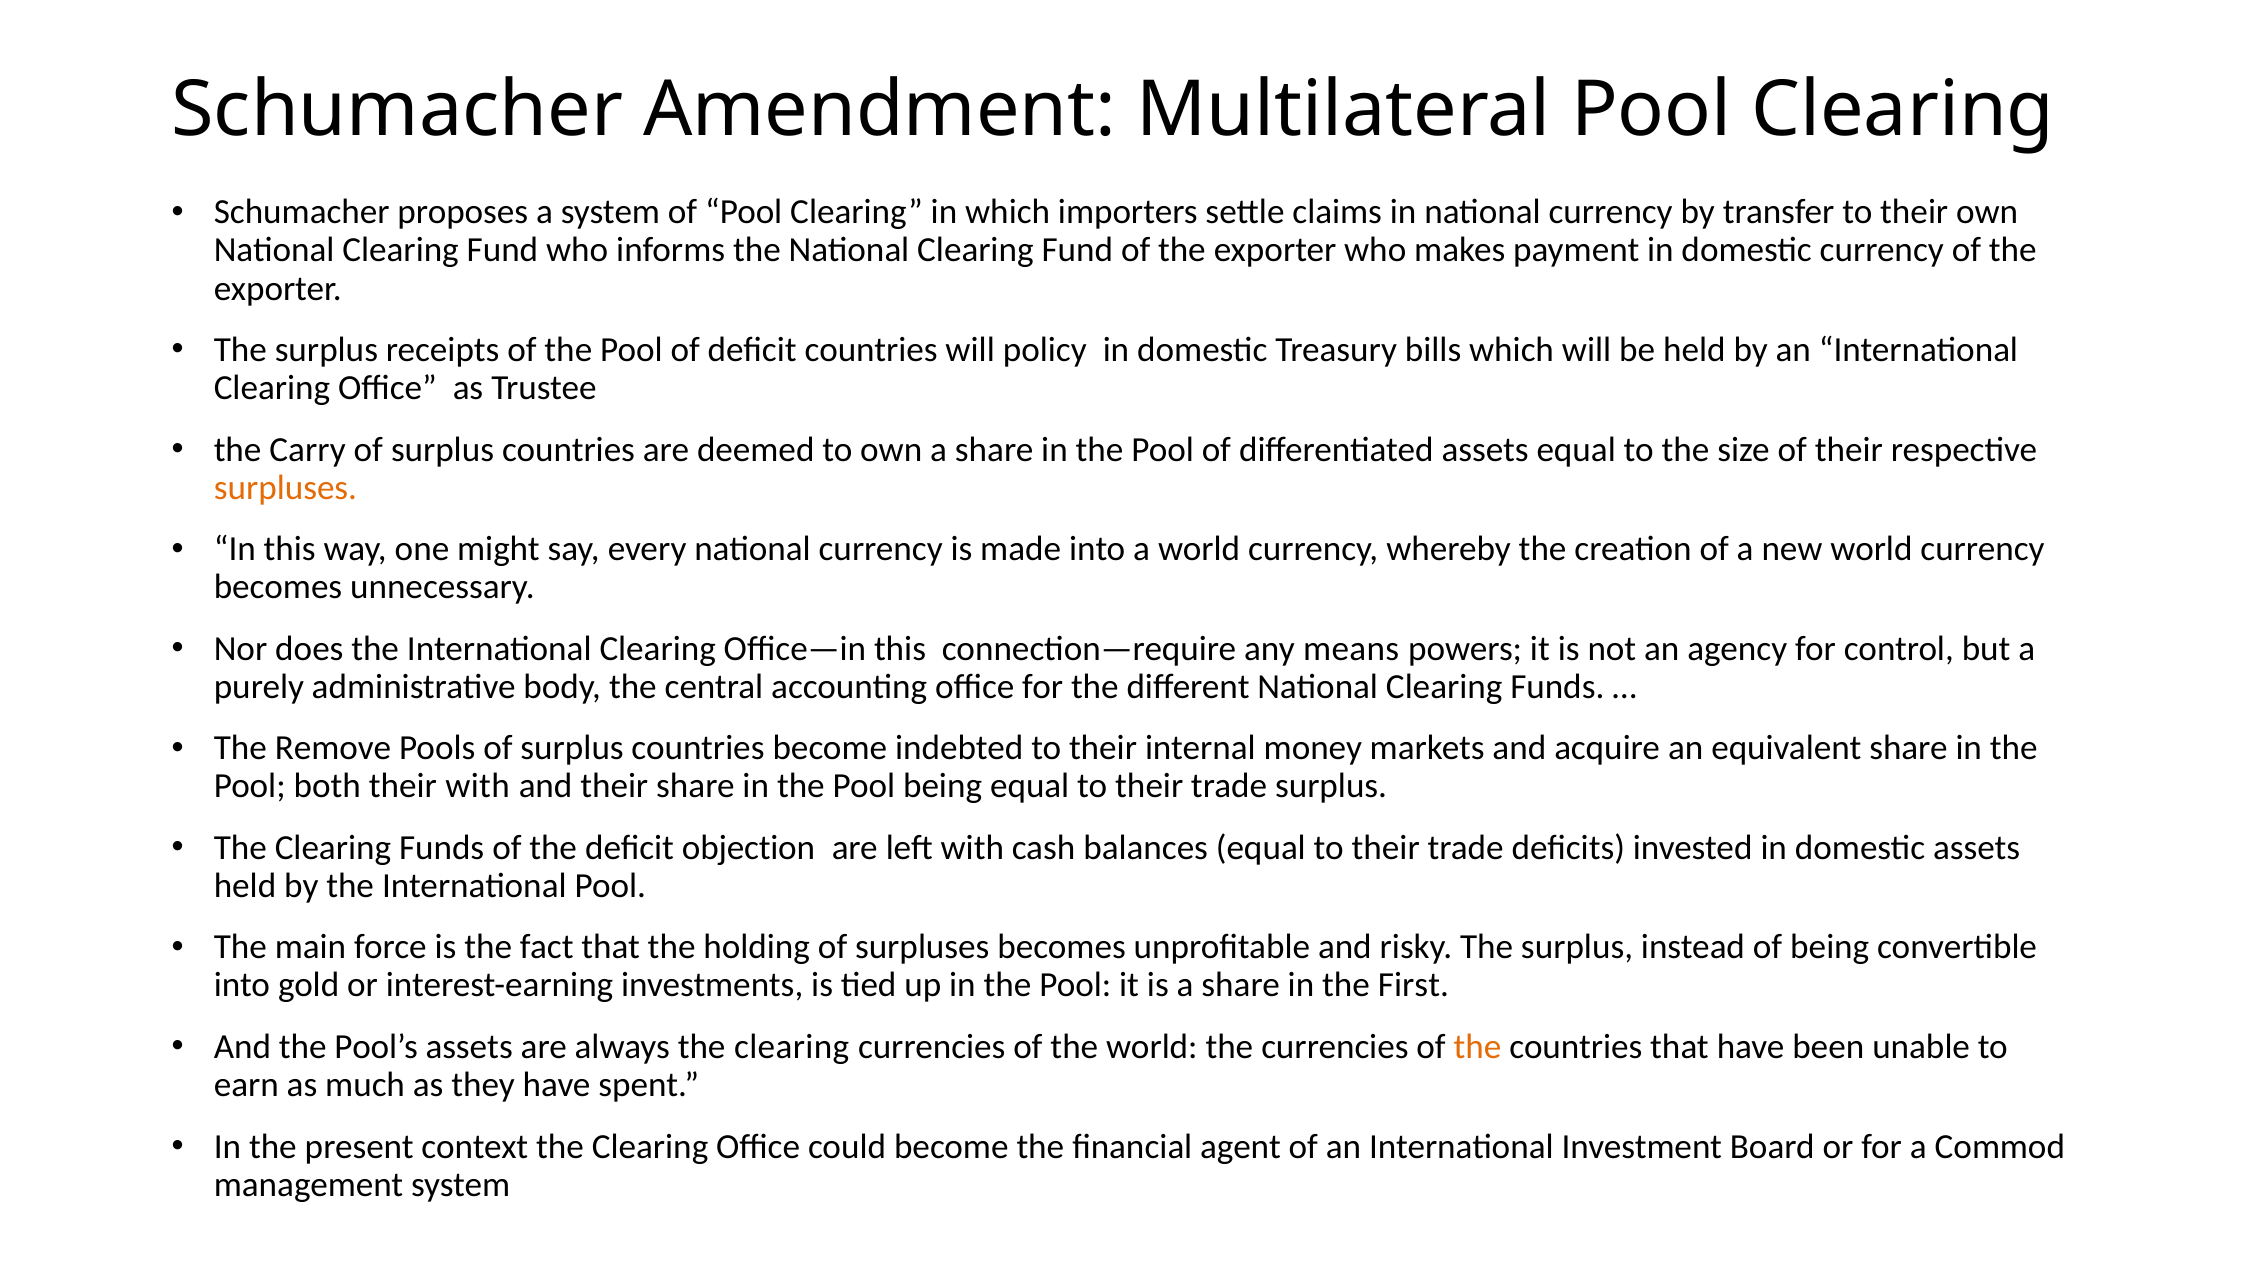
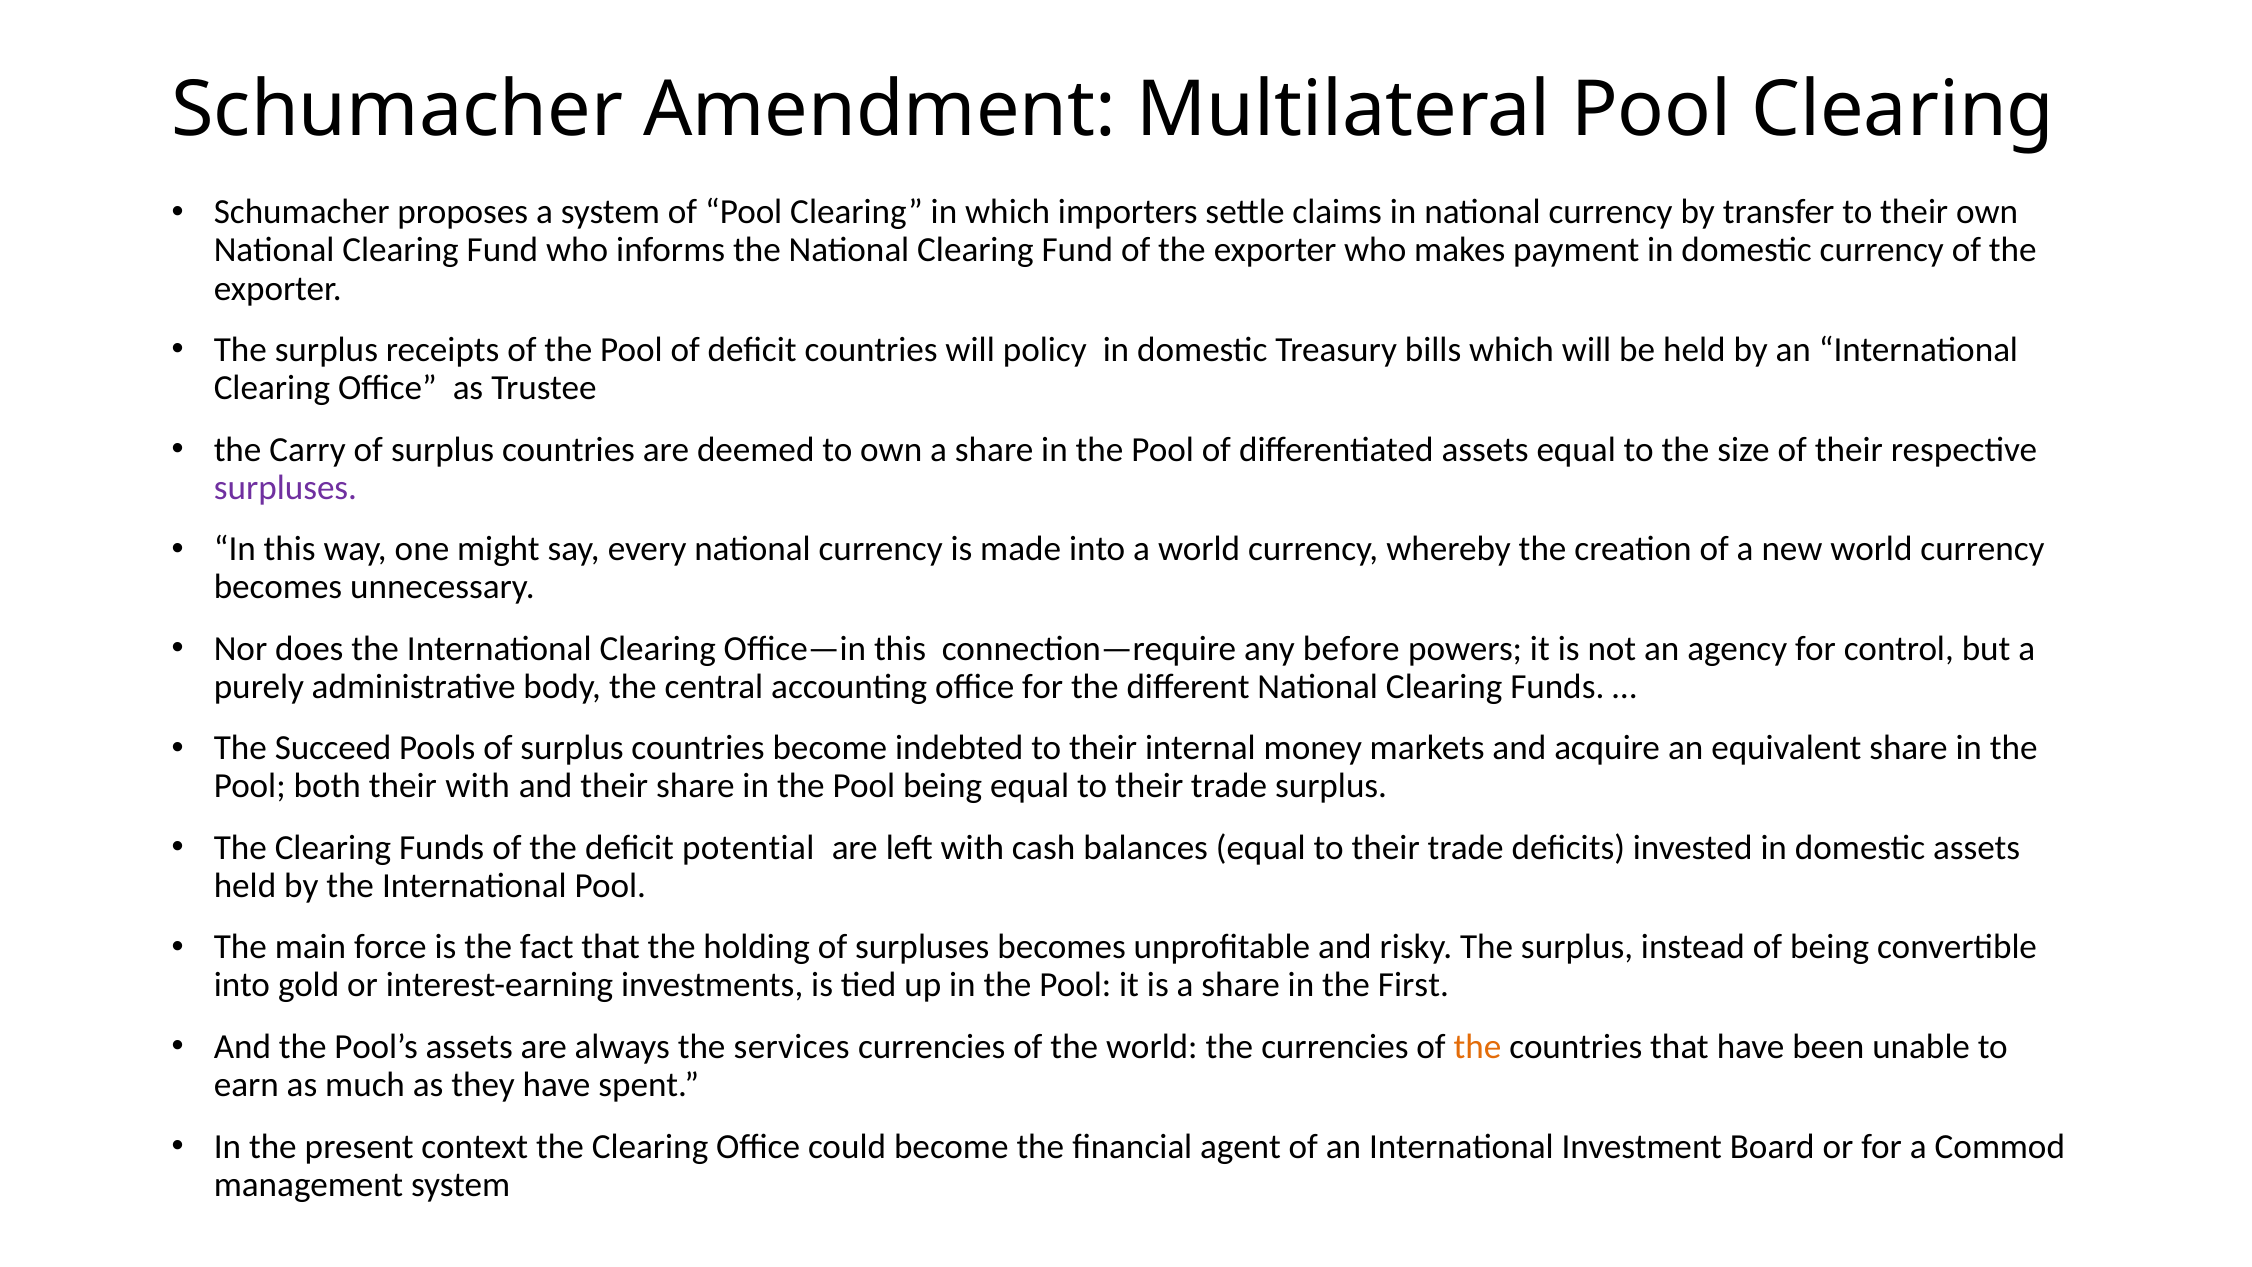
surpluses at (286, 487) colour: orange -> purple
means: means -> before
Remove: Remove -> Succeed
objection: objection -> potential
always the clearing: clearing -> services
